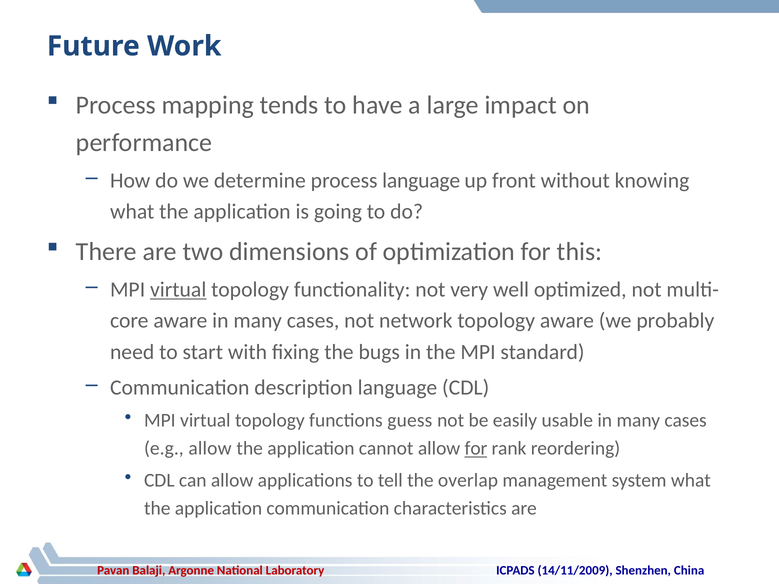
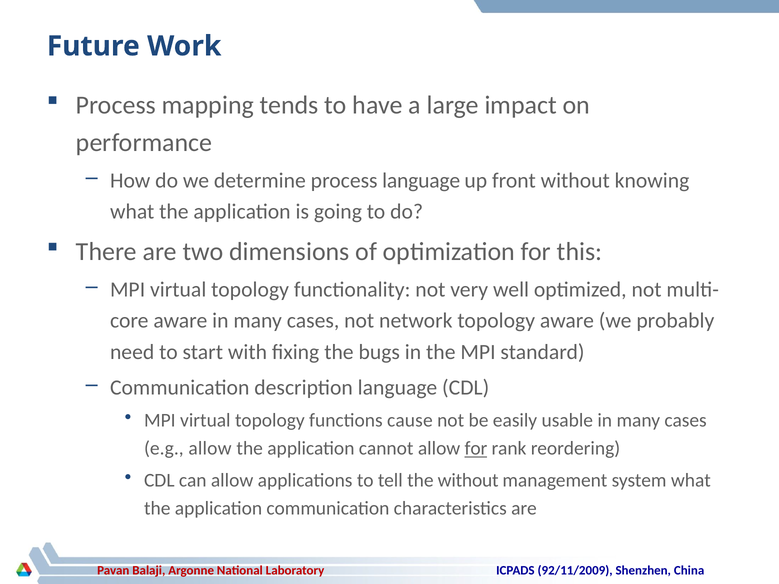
virtual at (178, 290) underline: present -> none
guess: guess -> cause
the overlap: overlap -> without
14/11/2009: 14/11/2009 -> 92/11/2009
